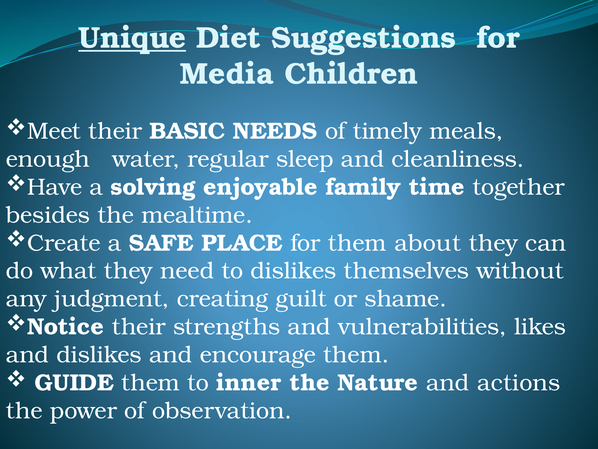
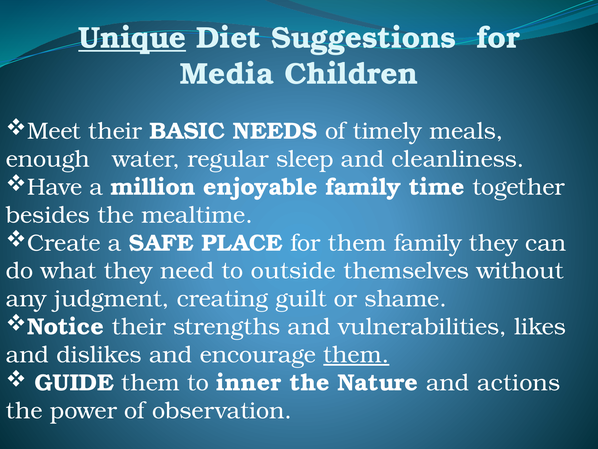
solving: solving -> million
them about: about -> family
to dislikes: dislikes -> outside
them at (356, 354) underline: none -> present
